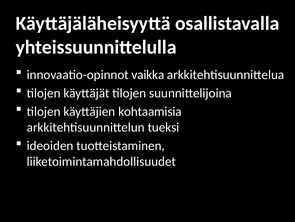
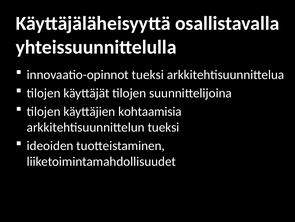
innovaatio-opinnot vaikka: vaikka -> tueksi
